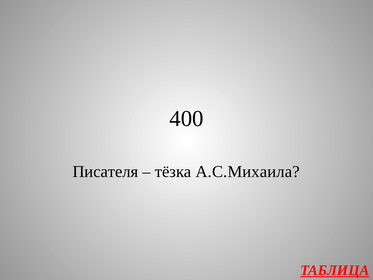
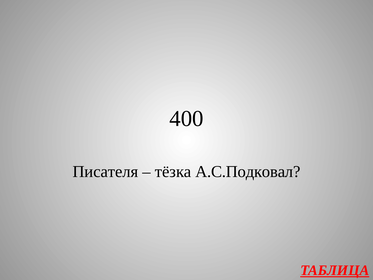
А.С.Михаила: А.С.Михаила -> А.С.Подковал
